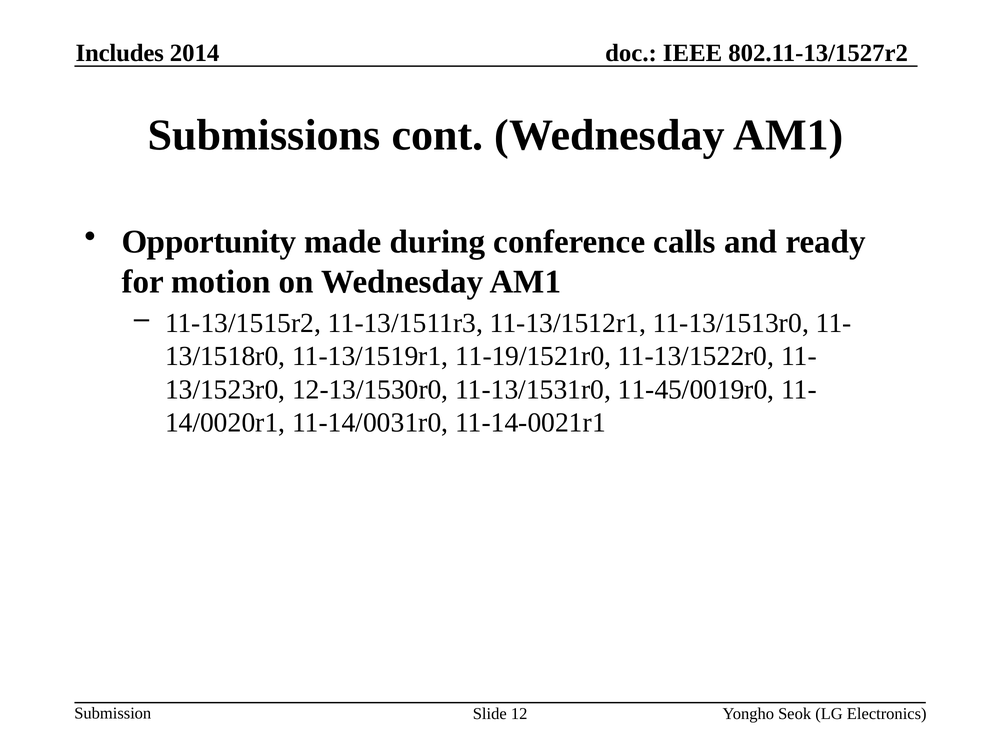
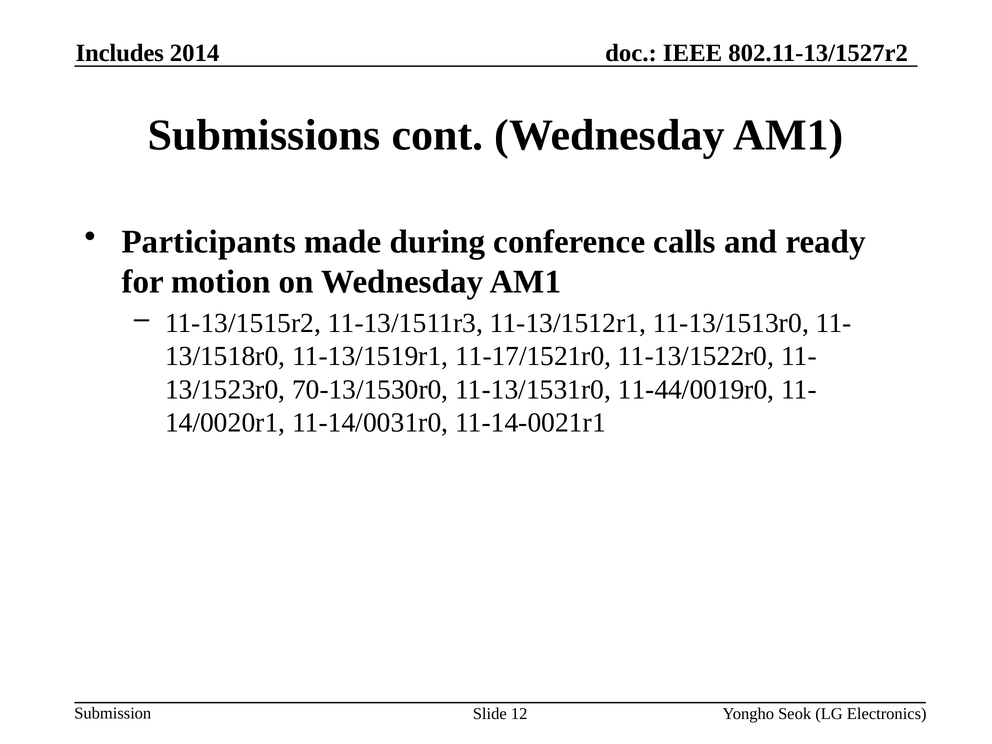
Opportunity: Opportunity -> Participants
11-19/1521r0: 11-19/1521r0 -> 11-17/1521r0
12-13/1530r0: 12-13/1530r0 -> 70-13/1530r0
11-45/0019r0: 11-45/0019r0 -> 11-44/0019r0
